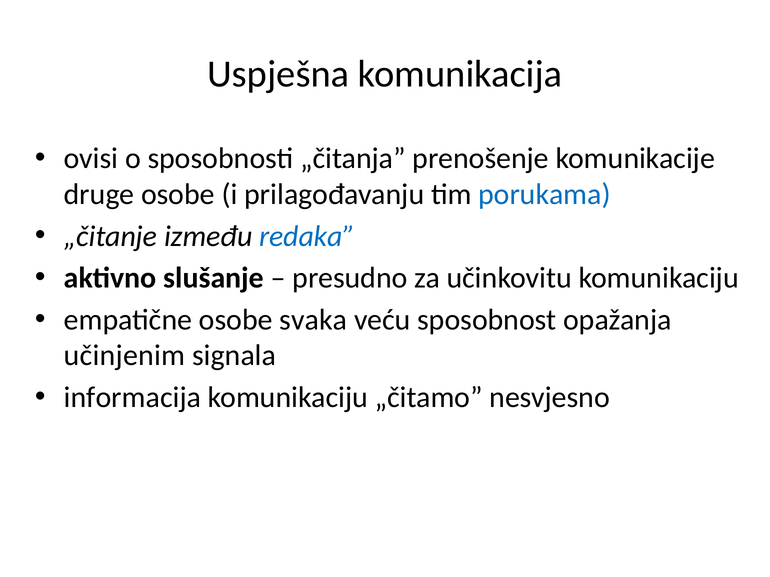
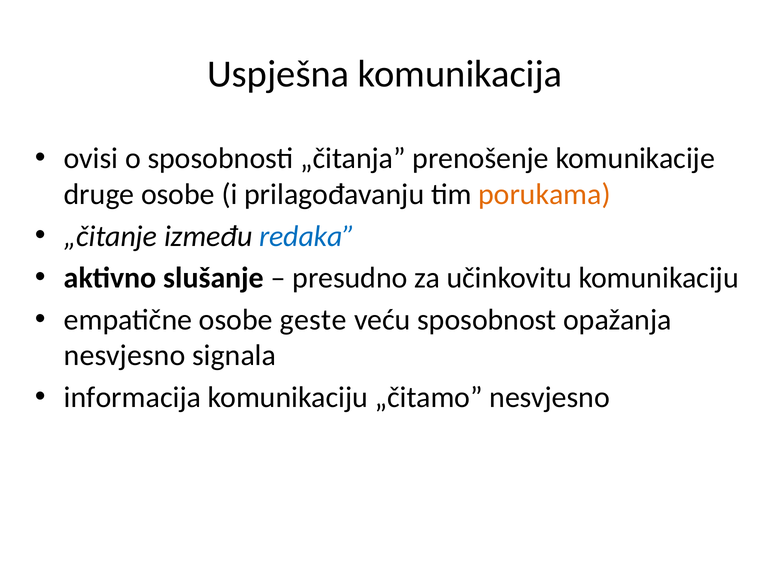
porukama colour: blue -> orange
svaka: svaka -> geste
učinjenim at (125, 356): učinjenim -> nesvjesno
